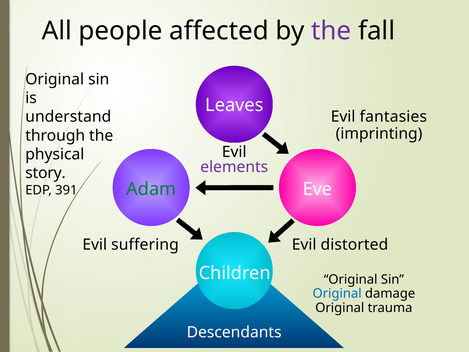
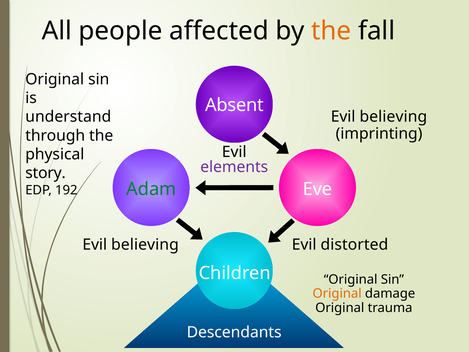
the at (331, 31) colour: purple -> orange
Leaves: Leaves -> Absent
fantasies at (393, 117): fantasies -> believing
391: 391 -> 192
suffering at (145, 245): suffering -> believing
Original at (337, 293) colour: blue -> orange
